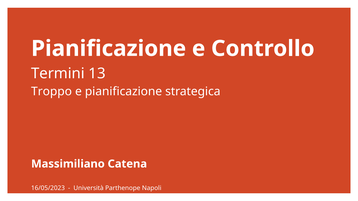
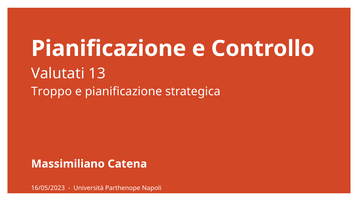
Termini: Termini -> Valutati
